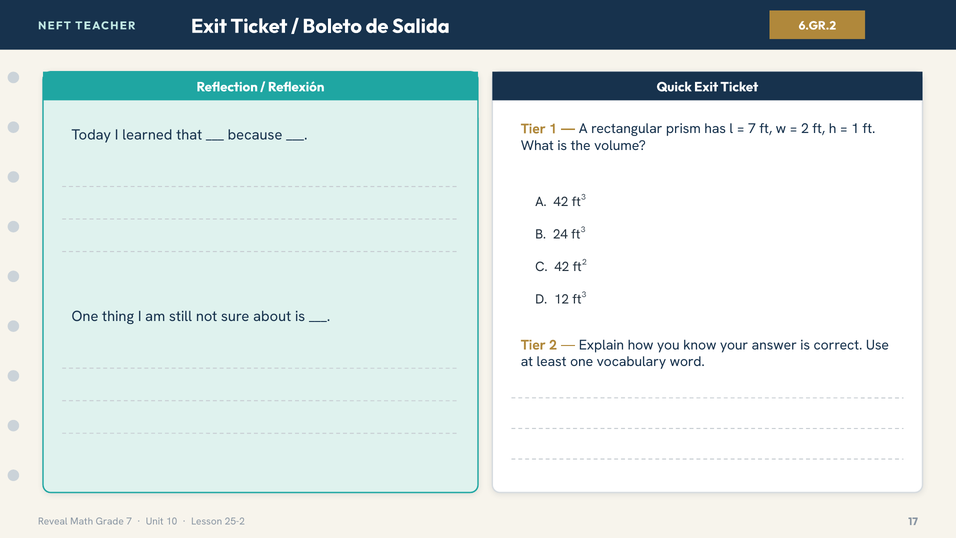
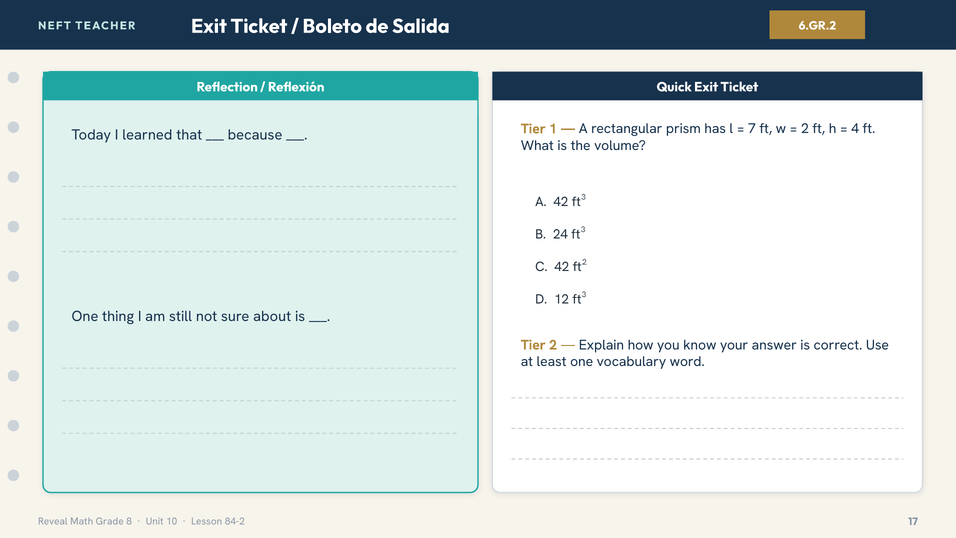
1 at (855, 129): 1 -> 4
Grade 7: 7 -> 8
25-2: 25-2 -> 84-2
